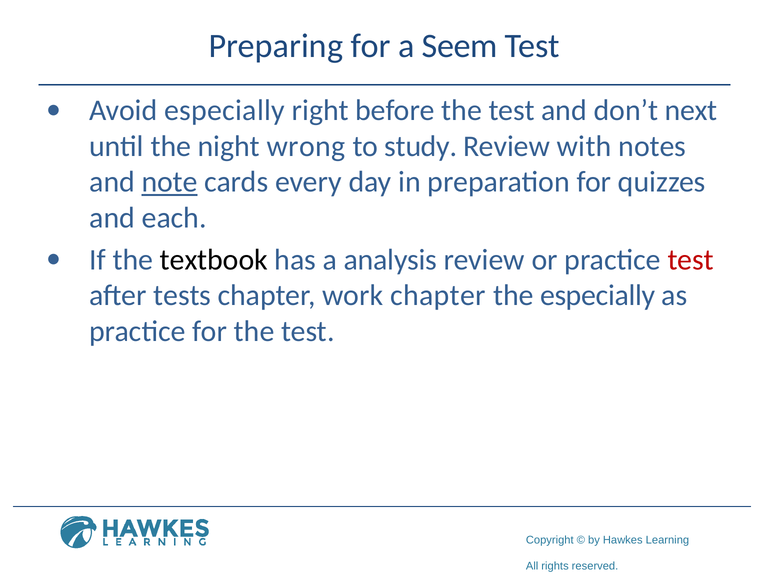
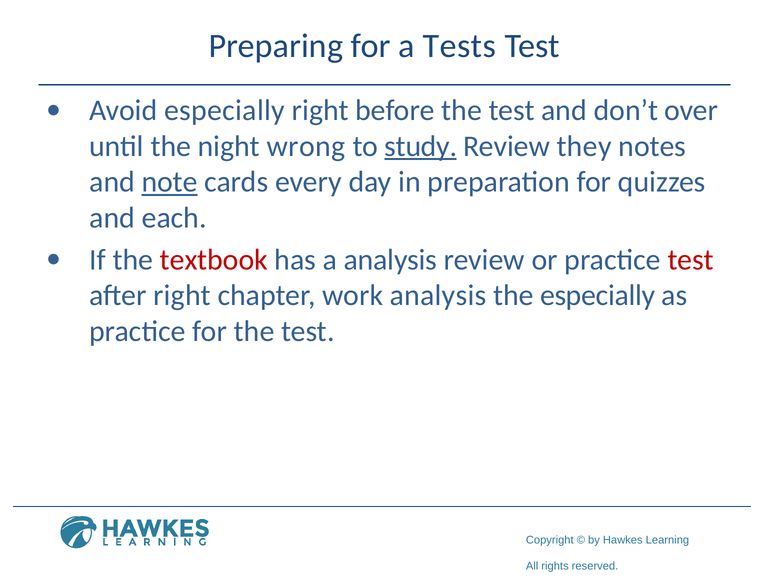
Seem: Seem -> Tests
next: next -> over
study underline: none -> present
with: with -> they
textbook colour: black -> red
after tests: tests -> right
work chapter: chapter -> analysis
